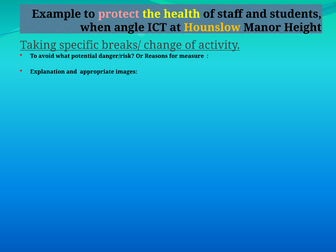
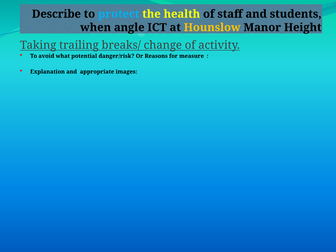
Example: Example -> Describe
protect colour: pink -> light blue
specific: specific -> trailing
